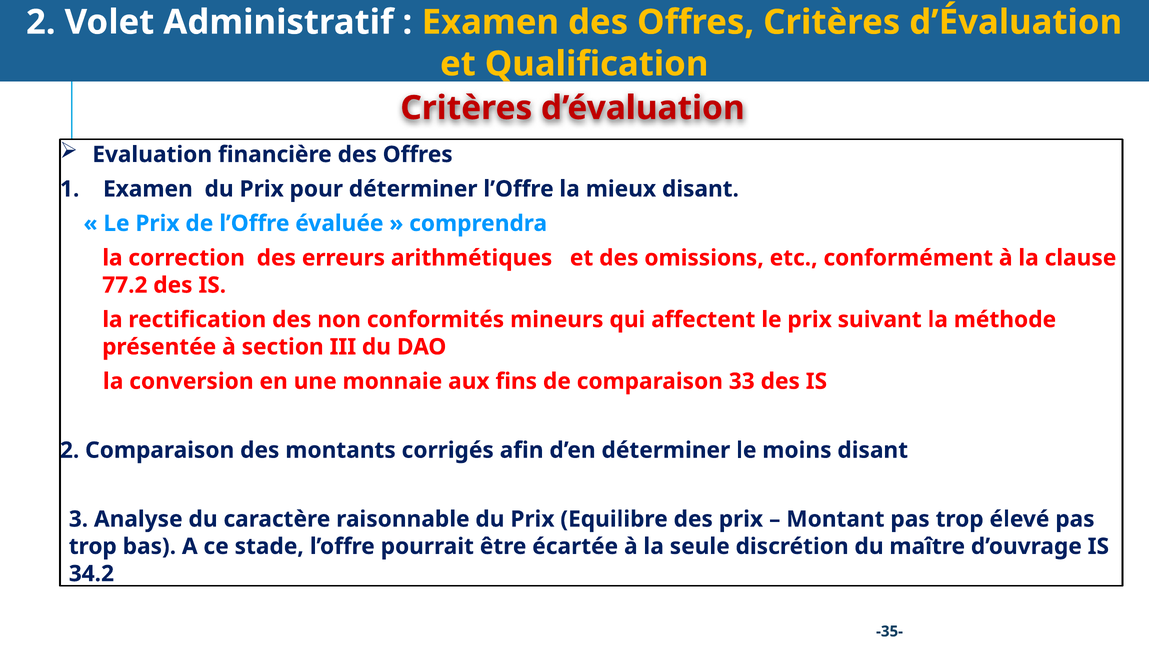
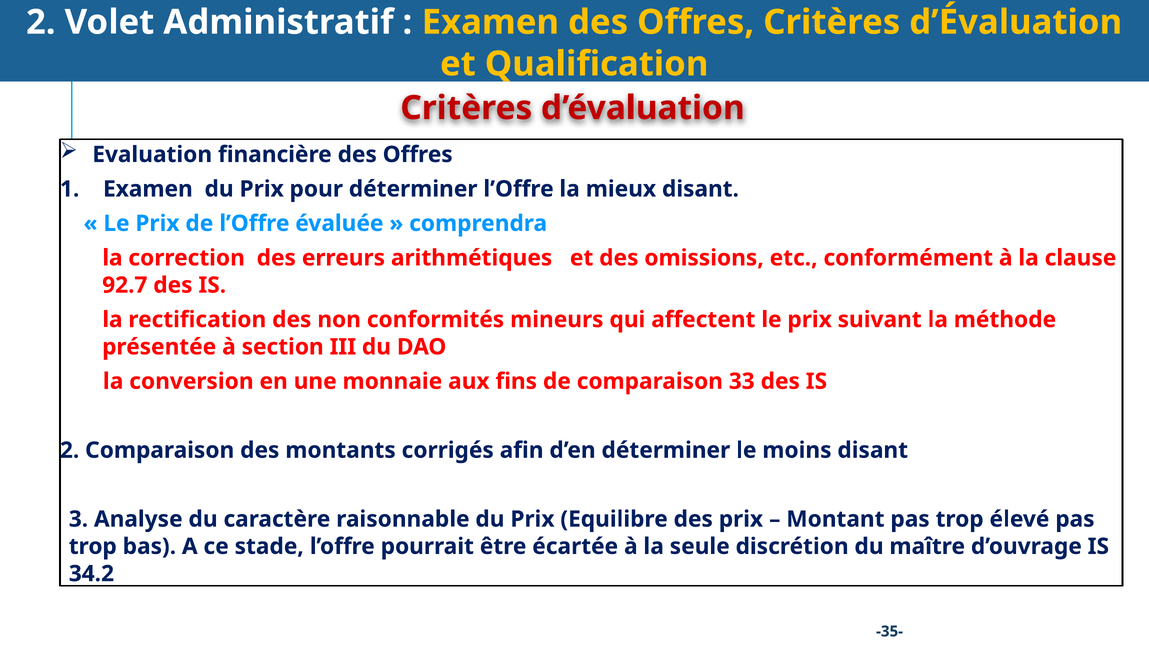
77.2: 77.2 -> 92.7
